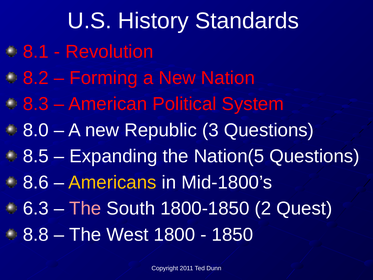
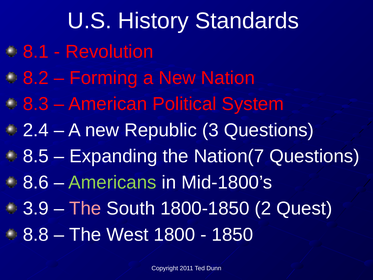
8.0: 8.0 -> 2.4
Nation(5: Nation(5 -> Nation(7
Americans colour: yellow -> light green
6.3: 6.3 -> 3.9
